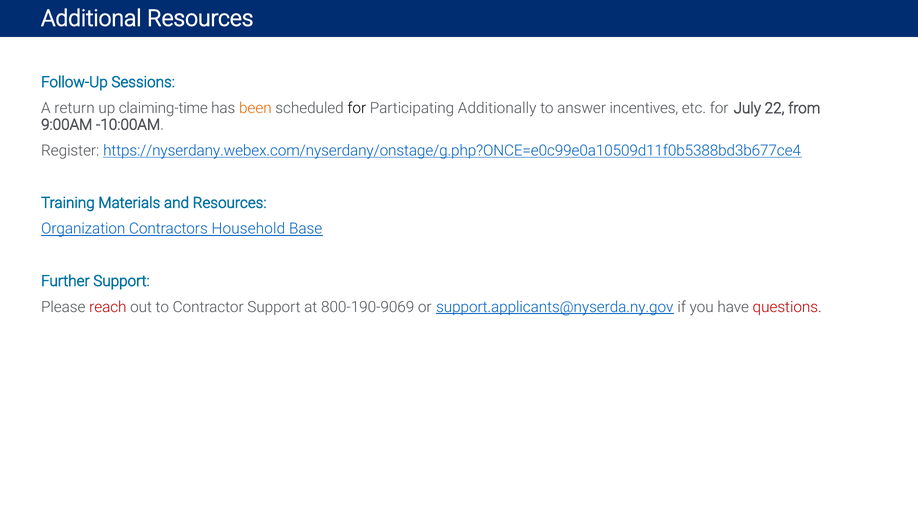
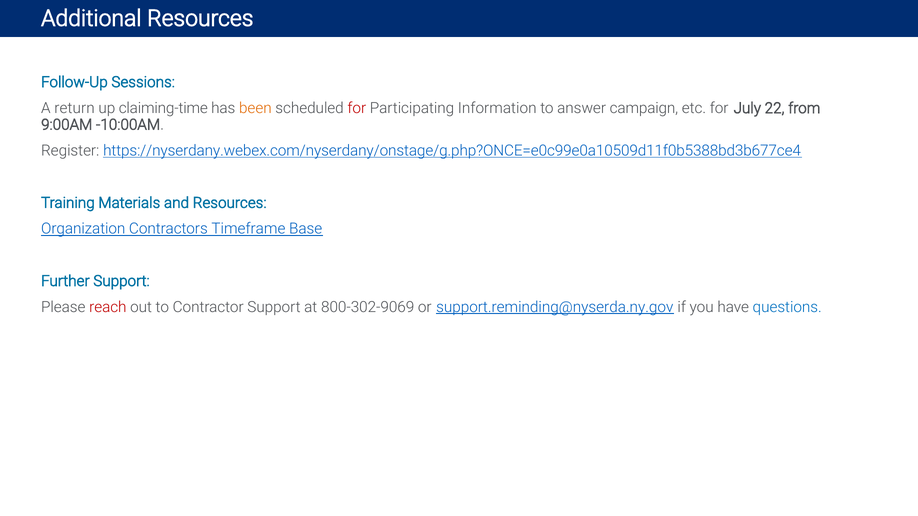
for at (357, 108) colour: black -> red
Additionally: Additionally -> Information
incentives: incentives -> campaign
Household: Household -> Timeframe
800-190-9069: 800-190-9069 -> 800-302-9069
support.applicants@nyserda.ny.gov: support.applicants@nyserda.ny.gov -> support.reminding@nyserda.ny.gov
questions colour: red -> blue
